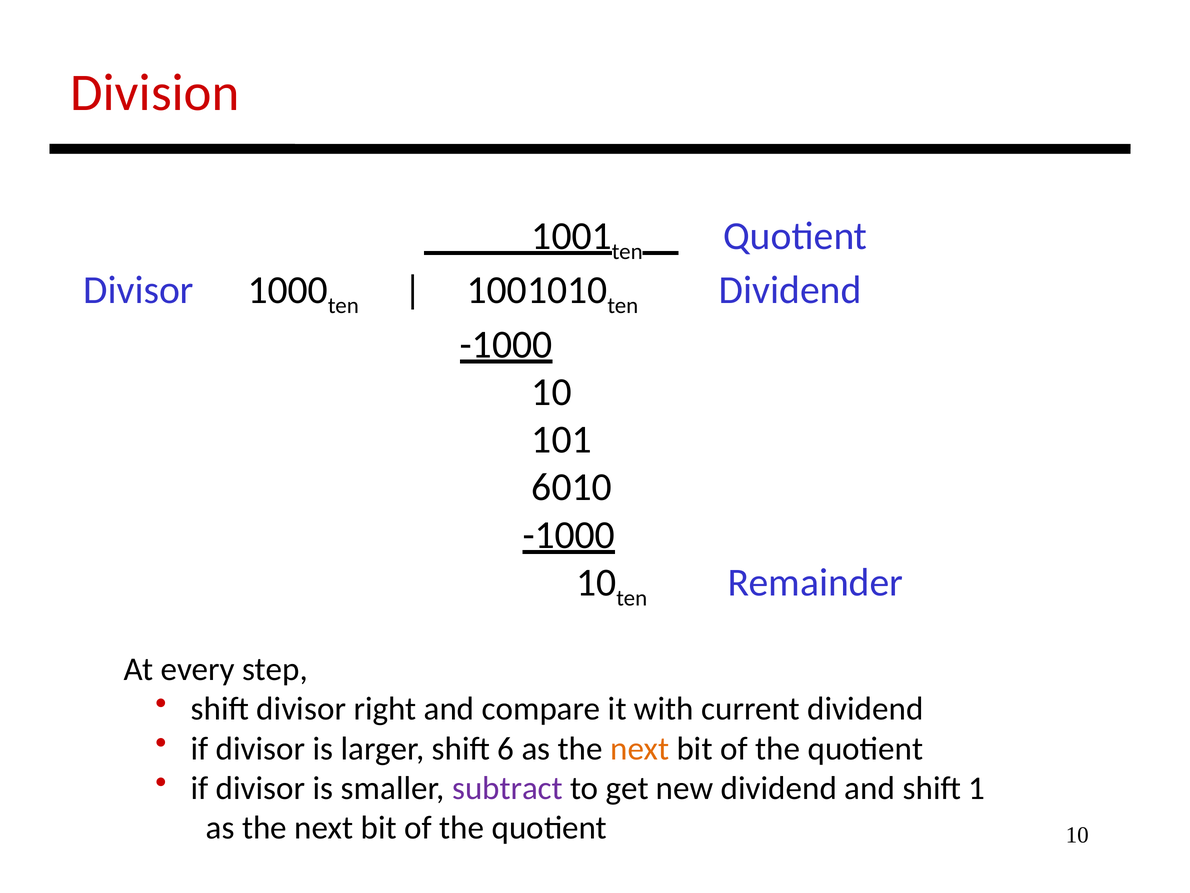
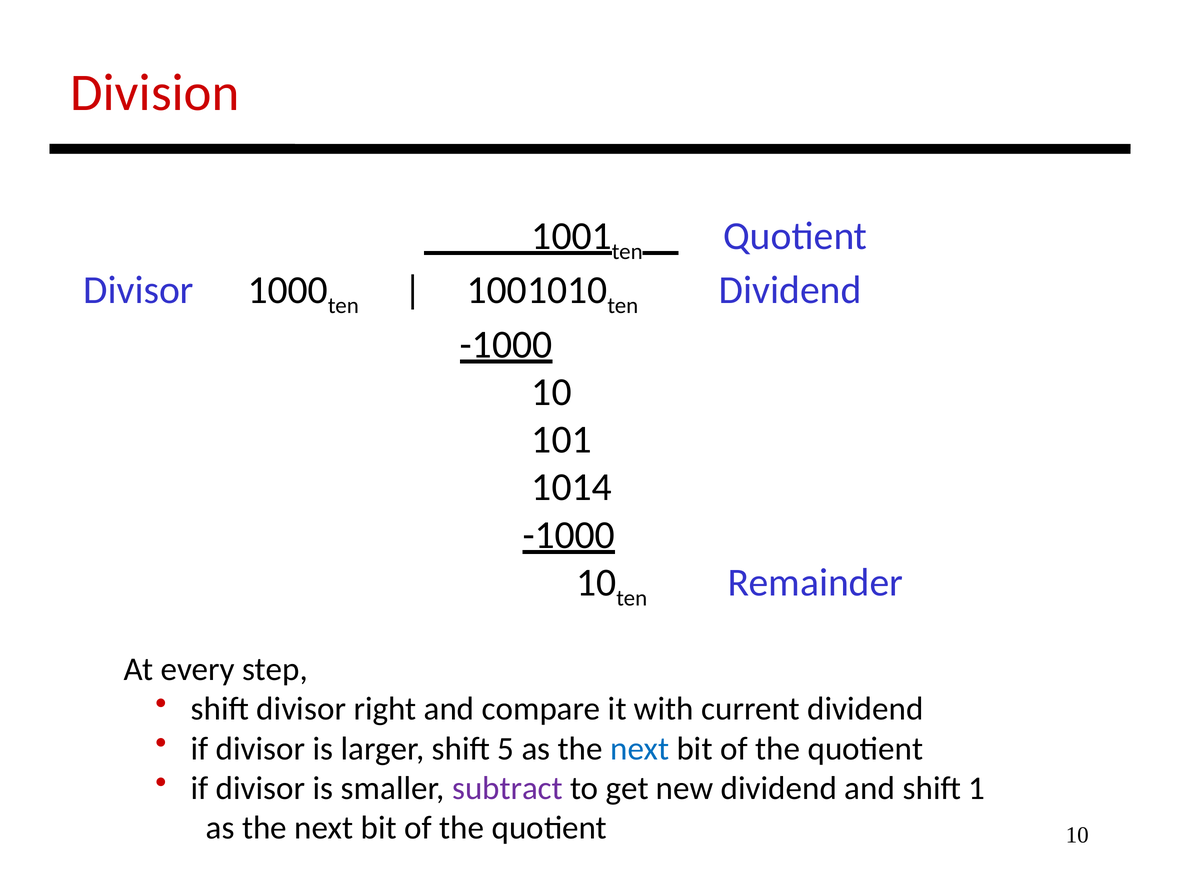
6010: 6010 -> 1014
6: 6 -> 5
next at (640, 748) colour: orange -> blue
